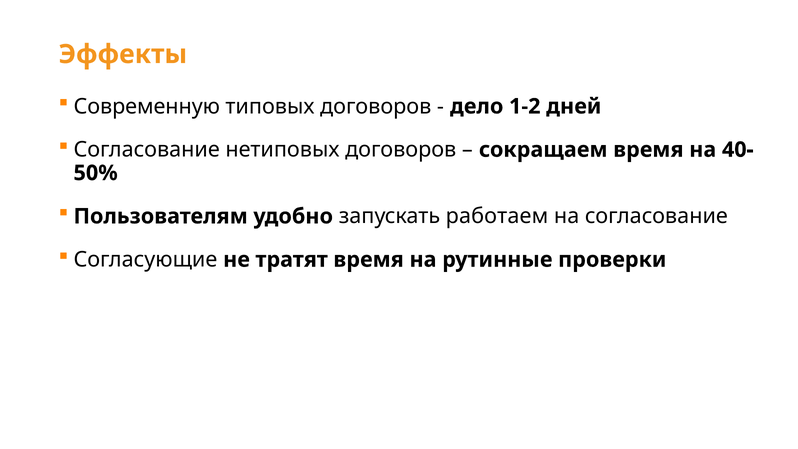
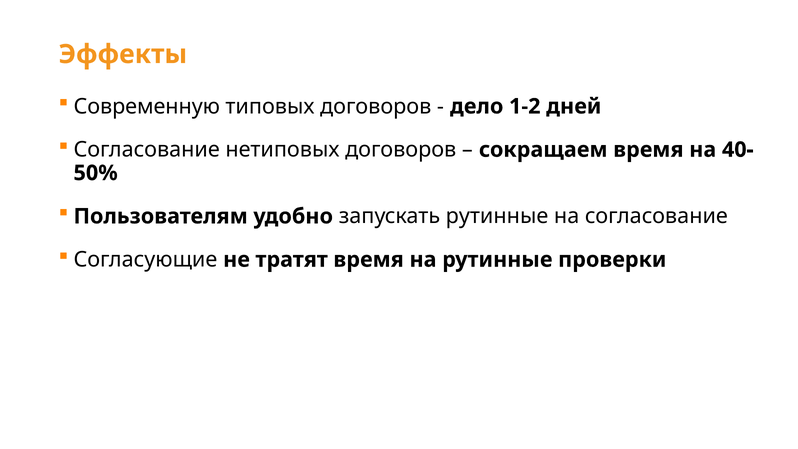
запускать работаем: работаем -> рутинные
